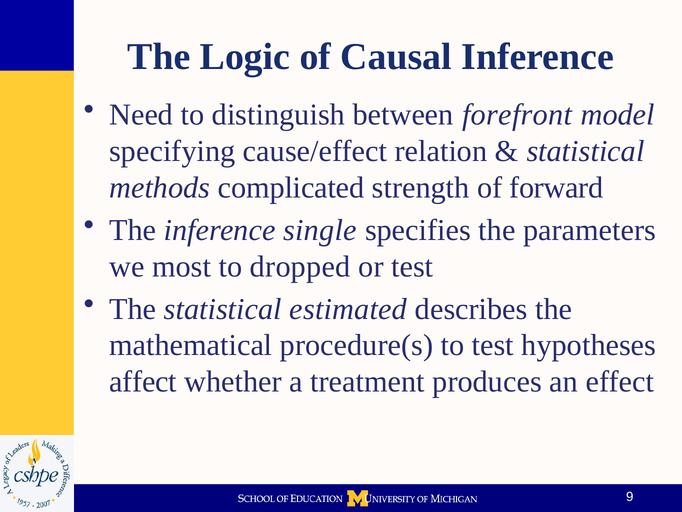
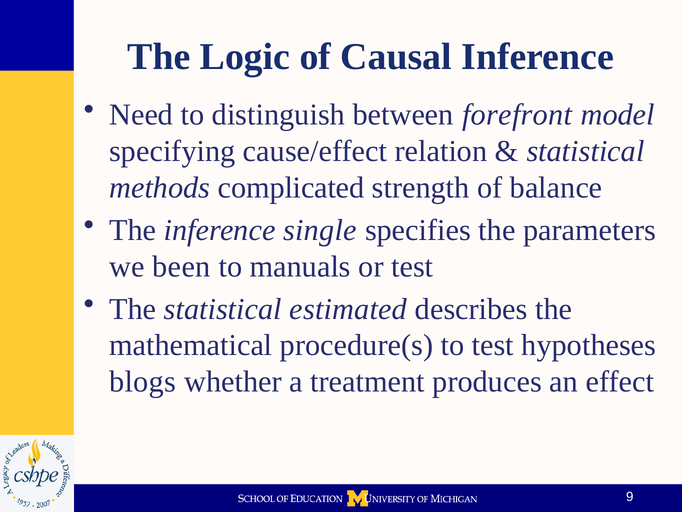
forward: forward -> balance
most: most -> been
dropped: dropped -> manuals
affect: affect -> blogs
